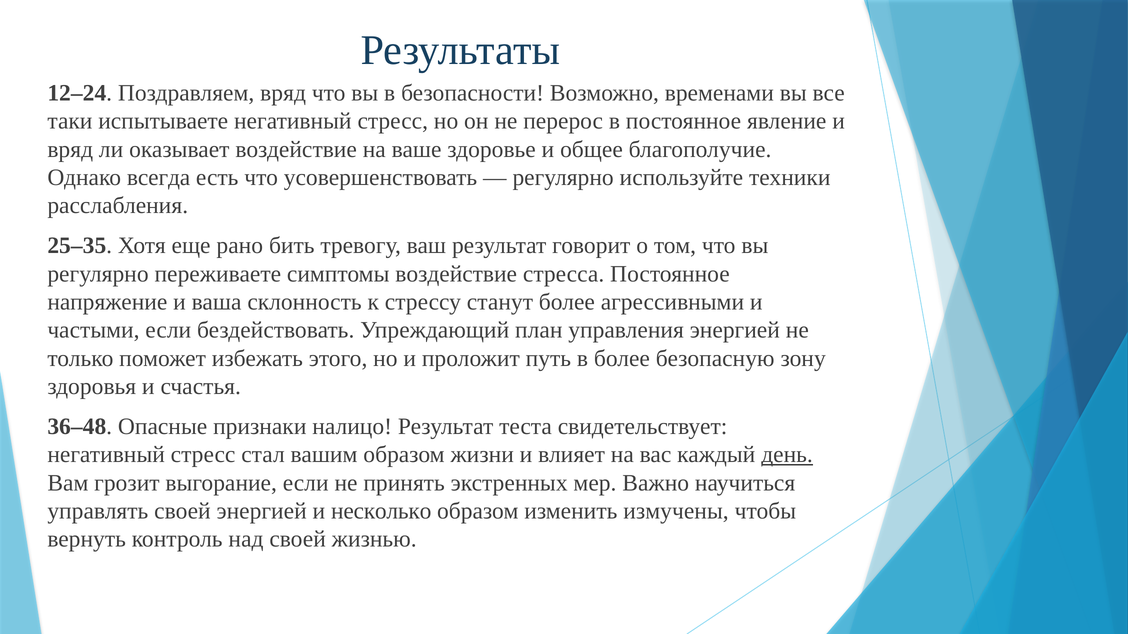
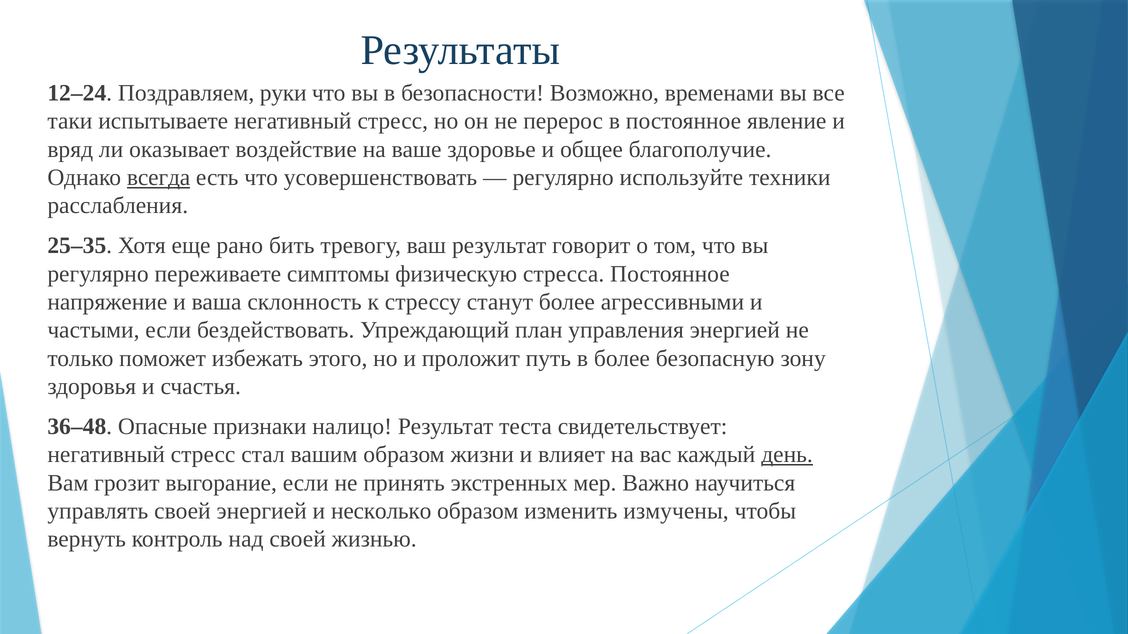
Поздравляем вряд: вряд -> руки
всегда underline: none -> present
симптомы воздействие: воздействие -> физическую
